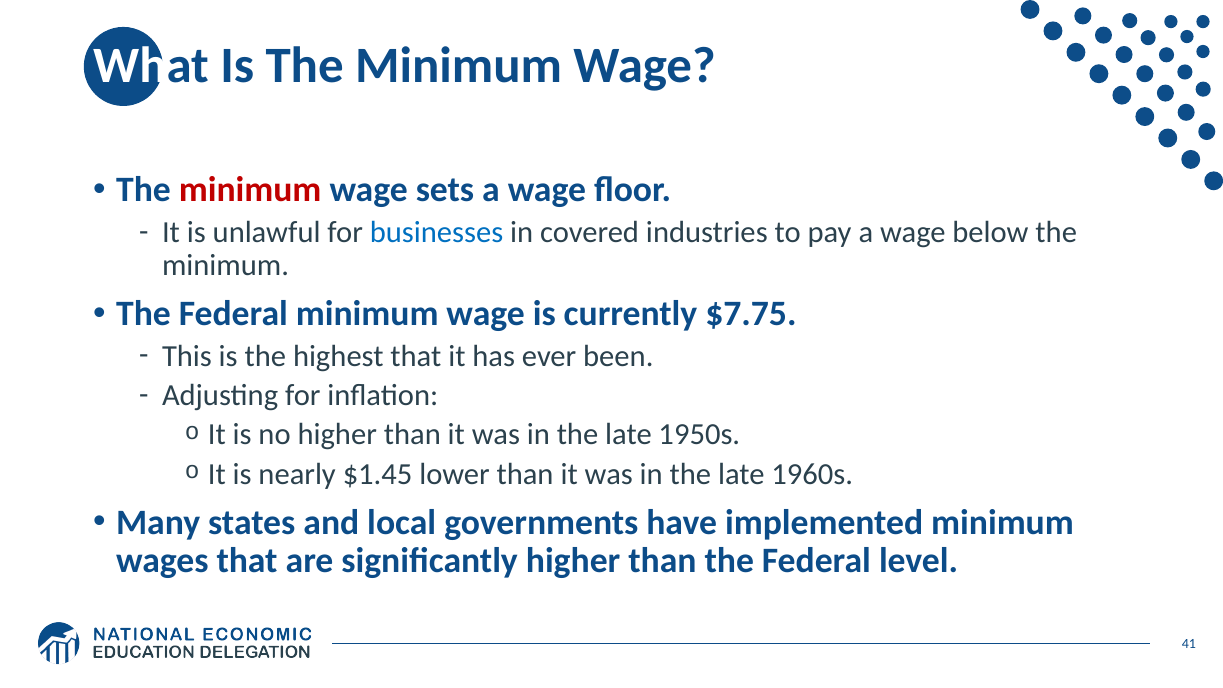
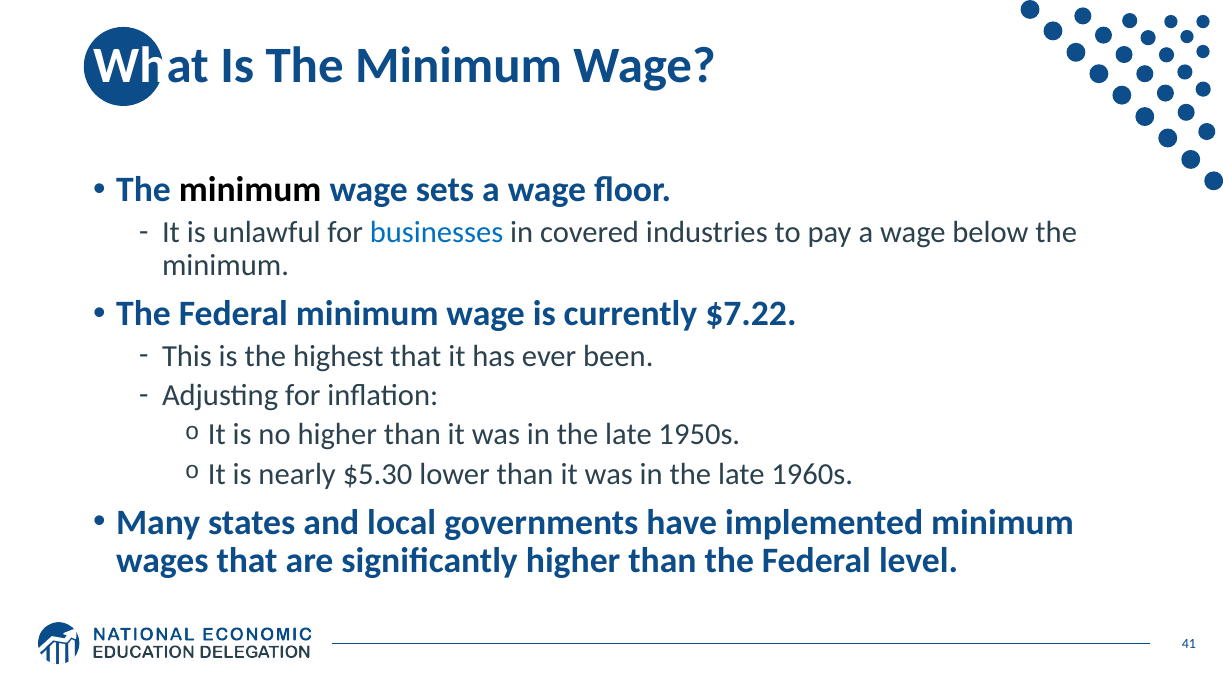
minimum at (250, 190) colour: red -> black
$7.75: $7.75 -> $7.22
$1.45: $1.45 -> $5.30
